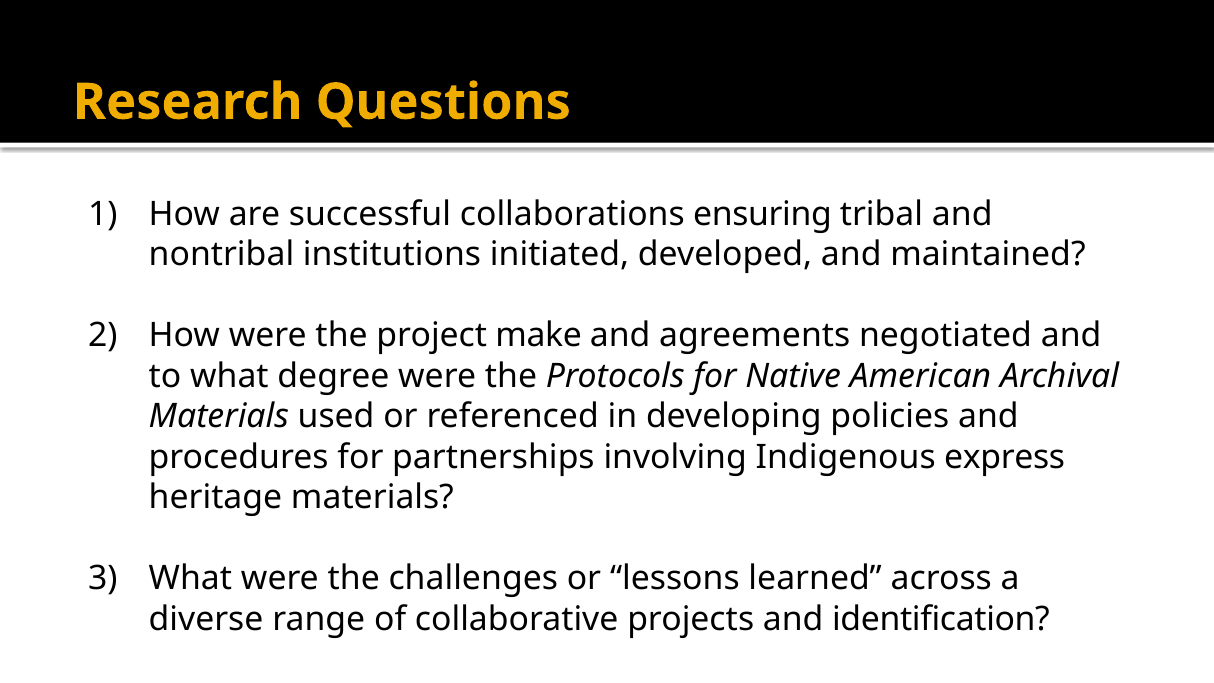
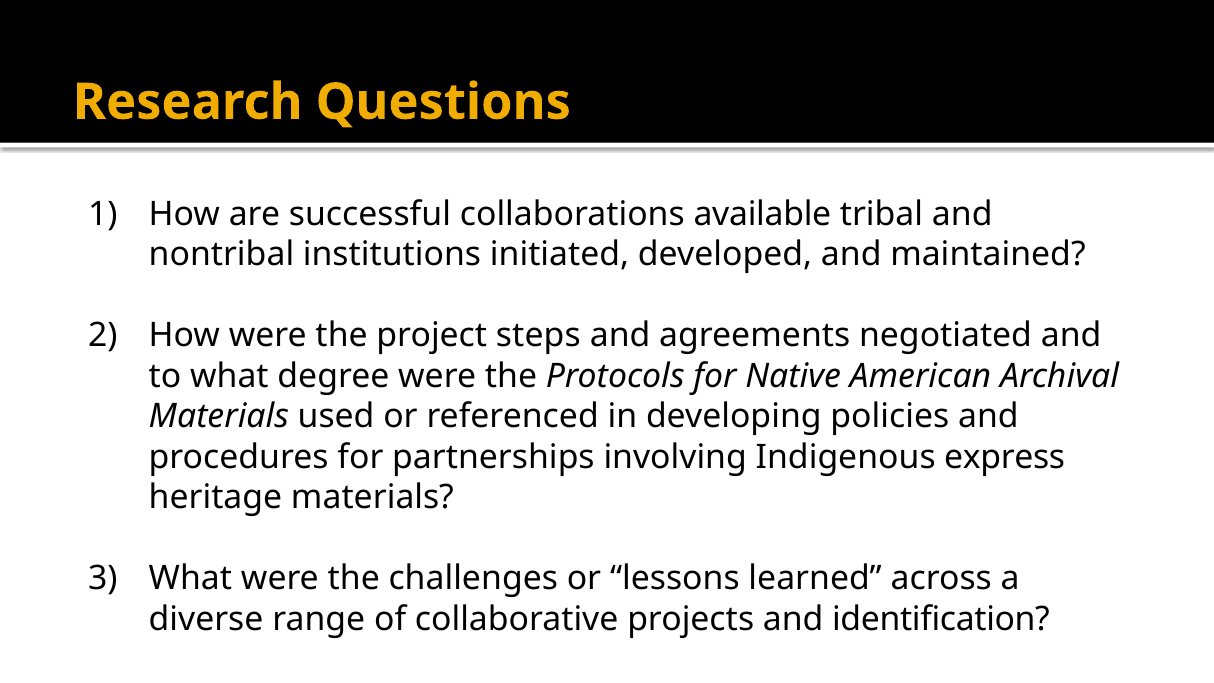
ensuring: ensuring -> available
make: make -> steps
